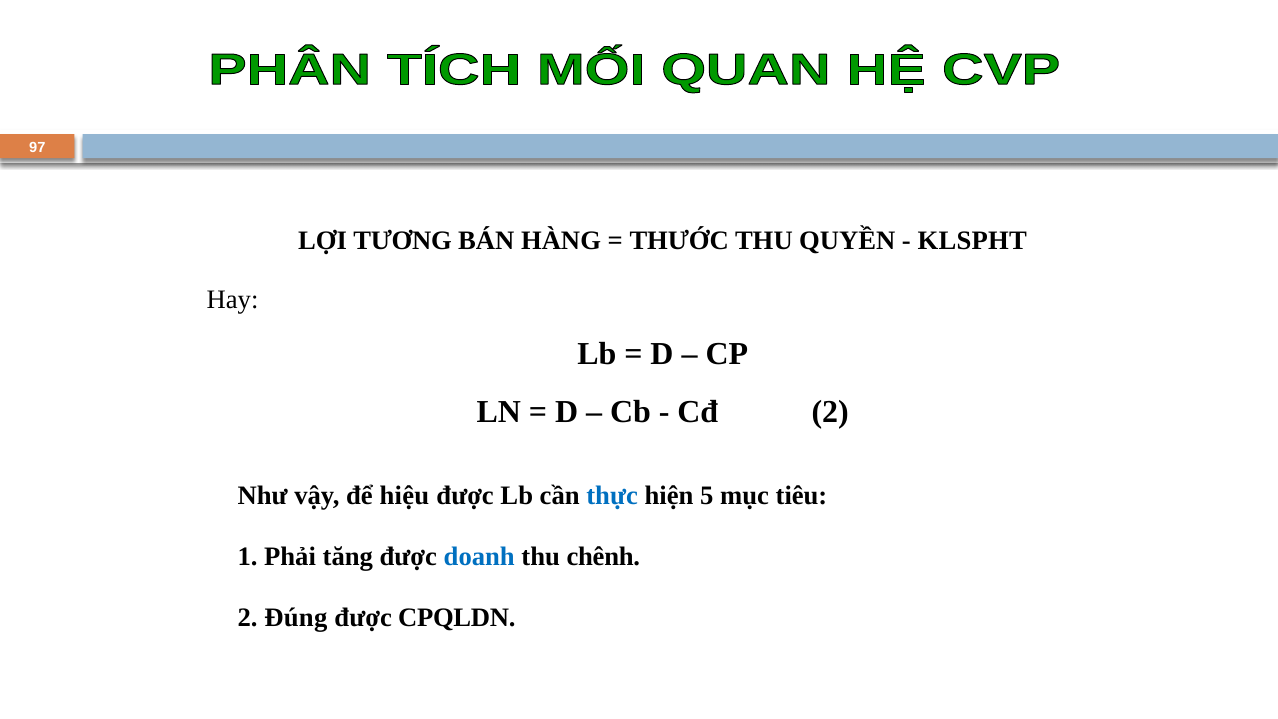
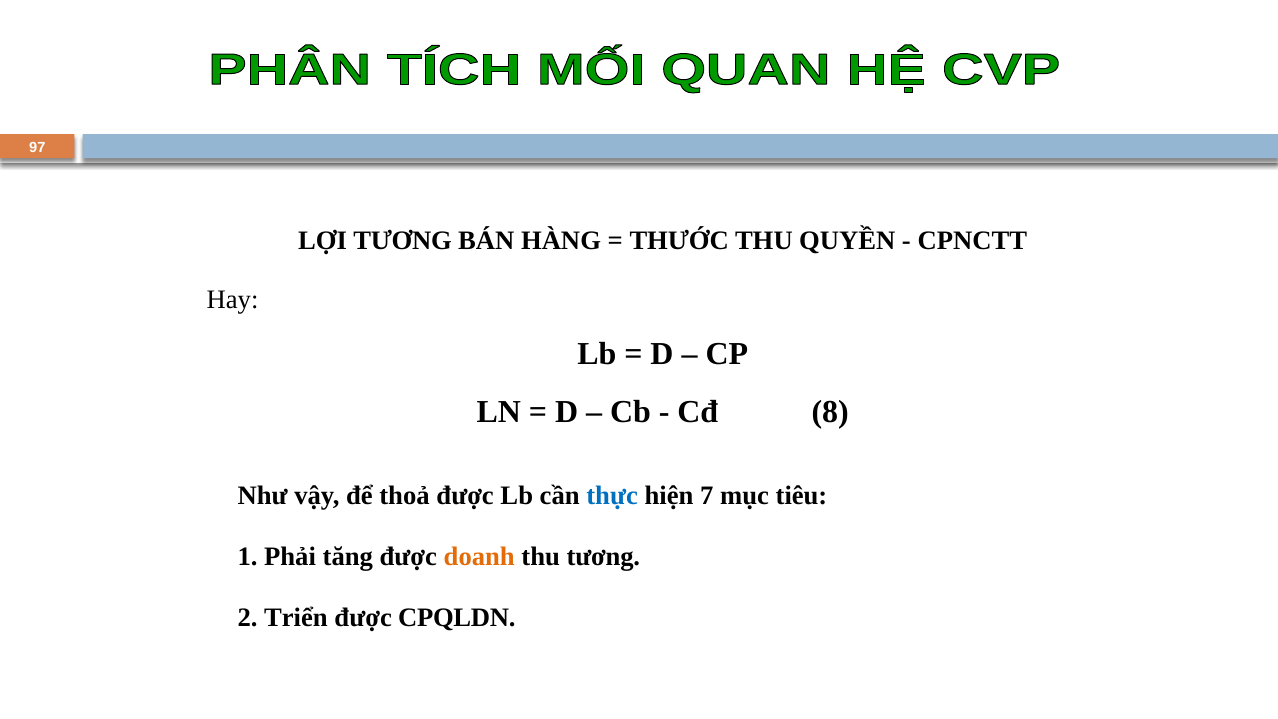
KLSPHT: KLSPHT -> CPNCTT
Cđ 2: 2 -> 8
hiệu: hiệu -> thoả
5: 5 -> 7
doanh colour: blue -> orange
thu chênh: chênh -> tương
Đúng: Đúng -> Triển
